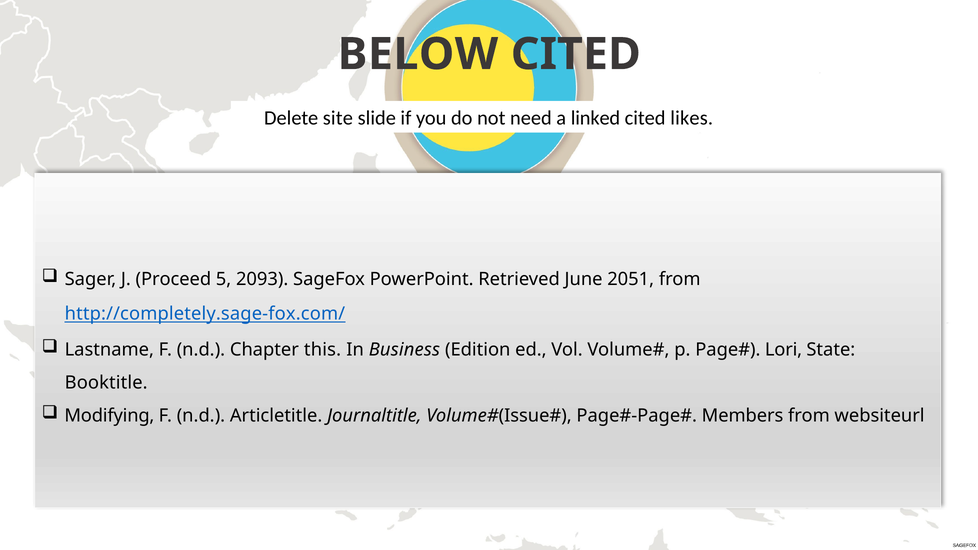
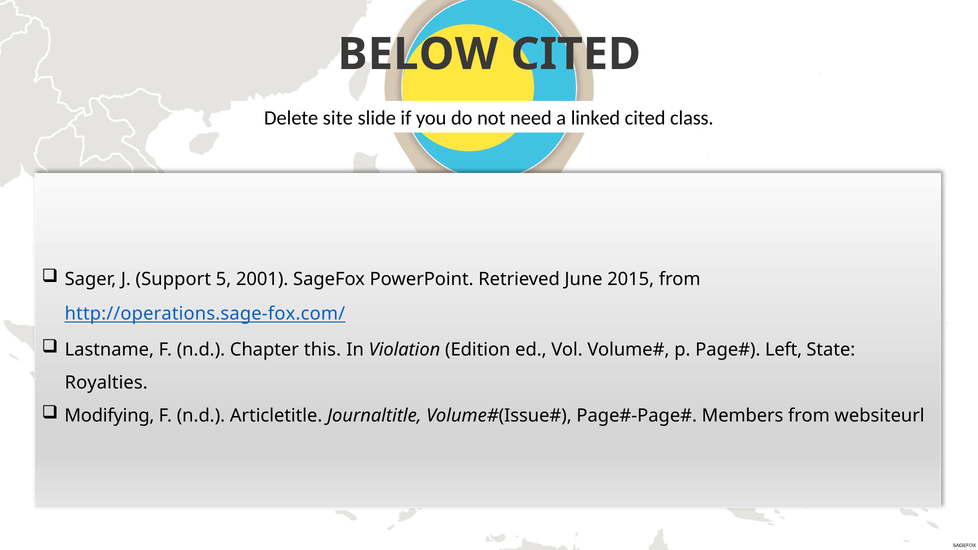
likes: likes -> class
Proceed: Proceed -> Support
2093: 2093 -> 2001
2051: 2051 -> 2015
http://completely.sage-fox.com/: http://completely.sage-fox.com/ -> http://operations.sage-fox.com/
Business: Business -> Violation
Lori: Lori -> Left
Booktitle: Booktitle -> Royalties
